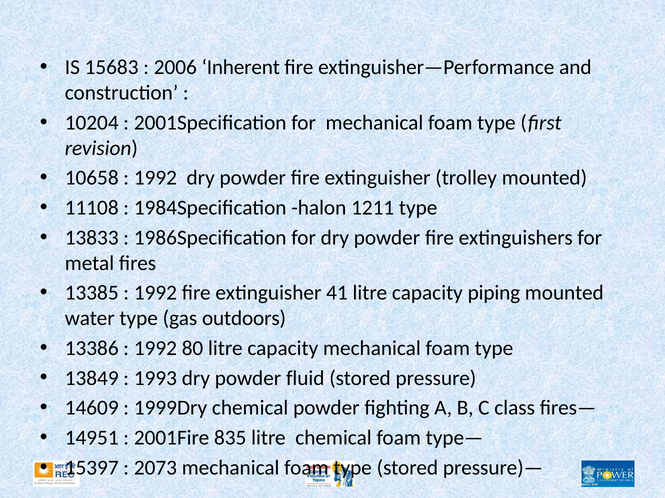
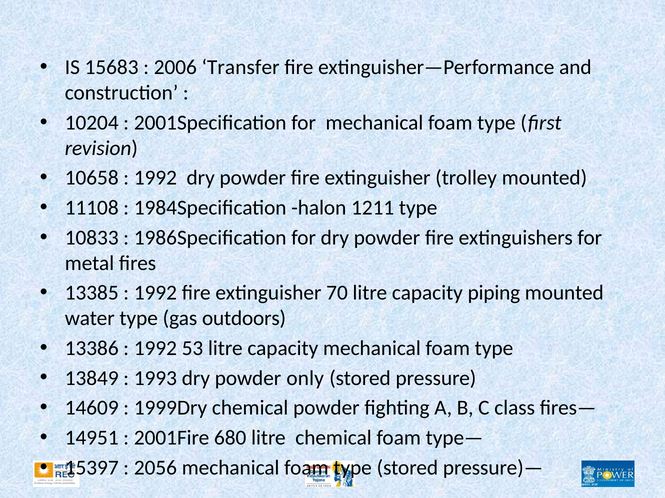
Inherent: Inherent -> Transfer
13833: 13833 -> 10833
41: 41 -> 70
80: 80 -> 53
fluid: fluid -> only
835: 835 -> 680
2073: 2073 -> 2056
